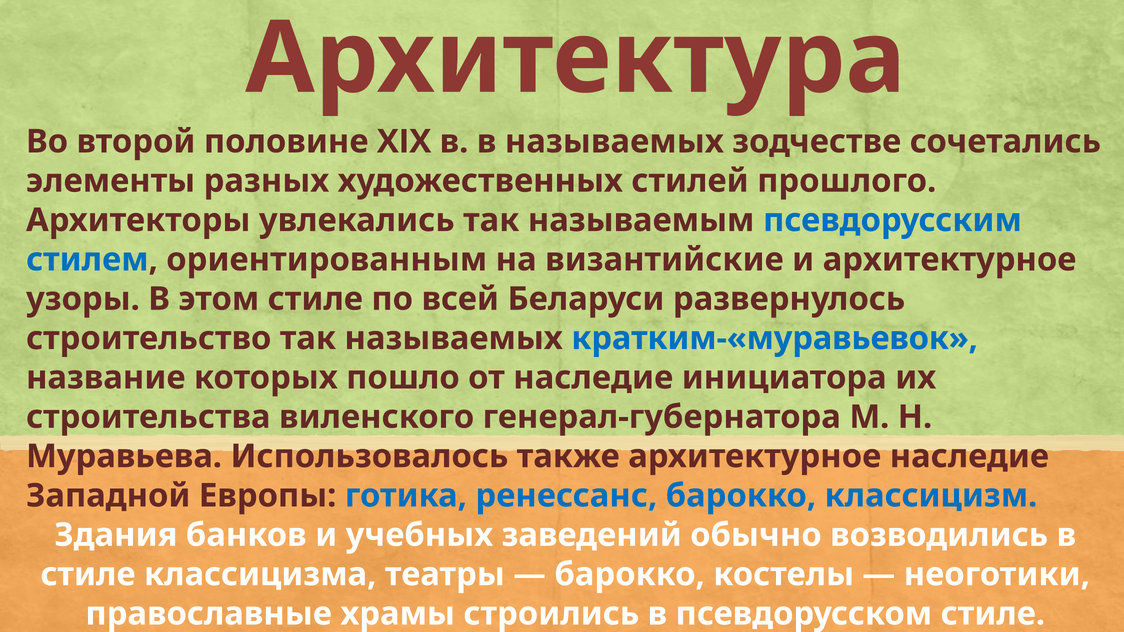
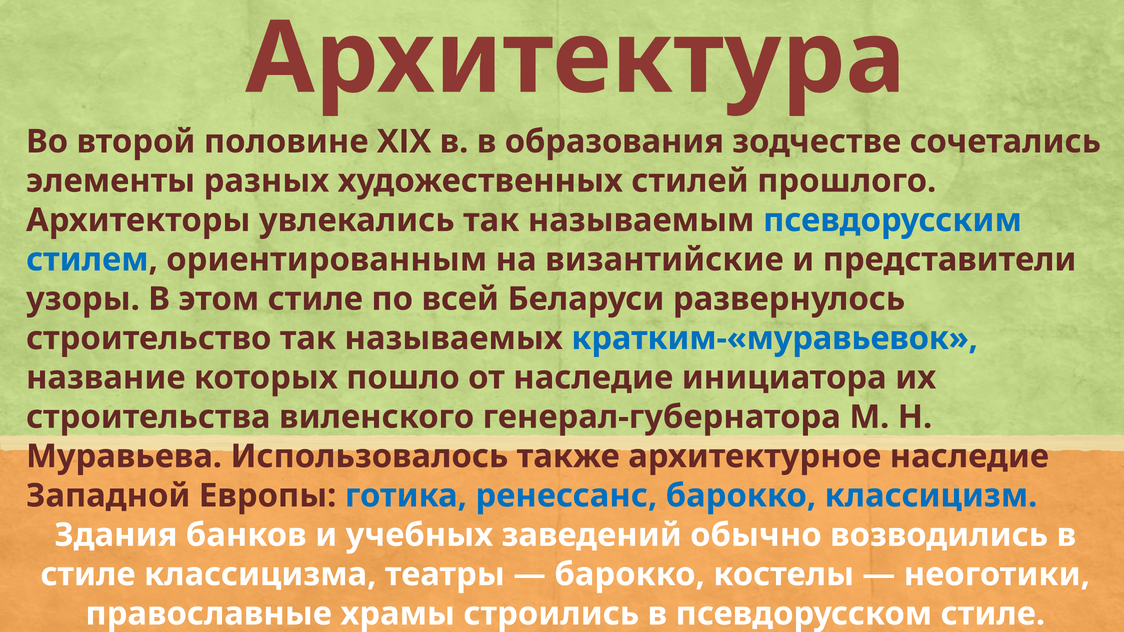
в называемых: называемых -> образования
и архитектурное: архитектурное -> представители
